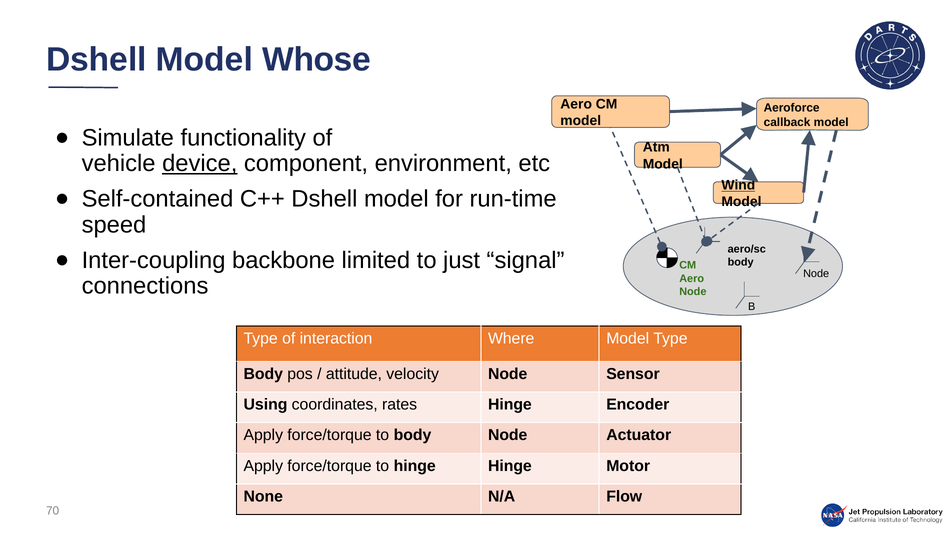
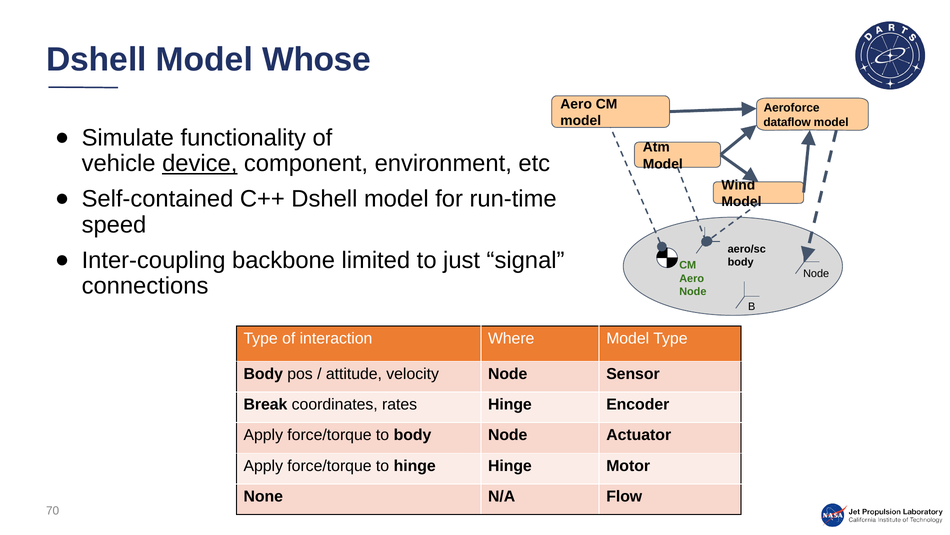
callback: callback -> dataflow
Wind underline: present -> none
Using: Using -> Break
